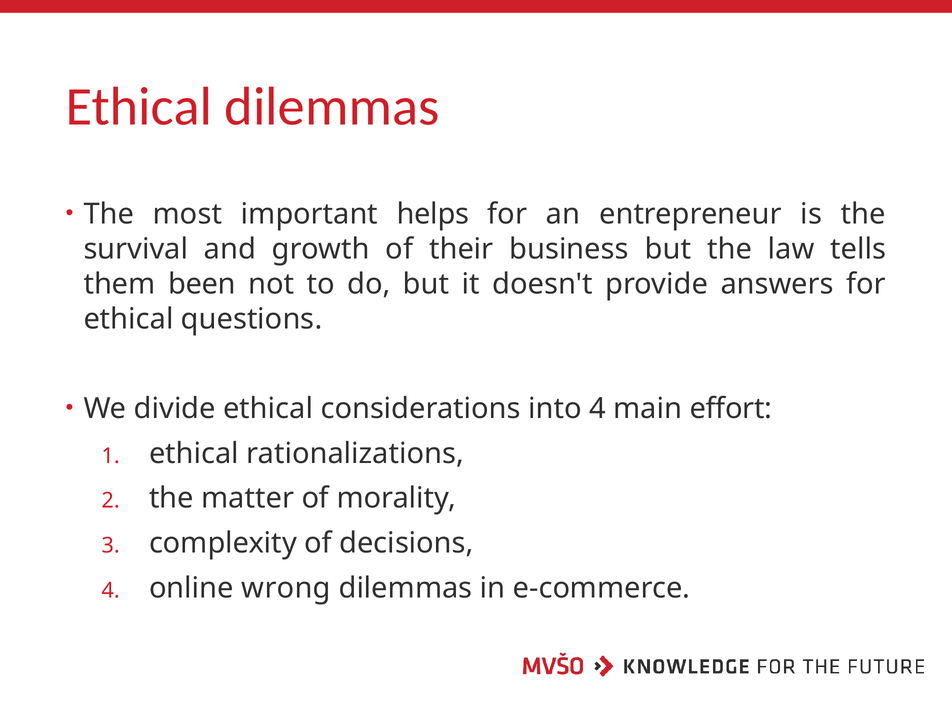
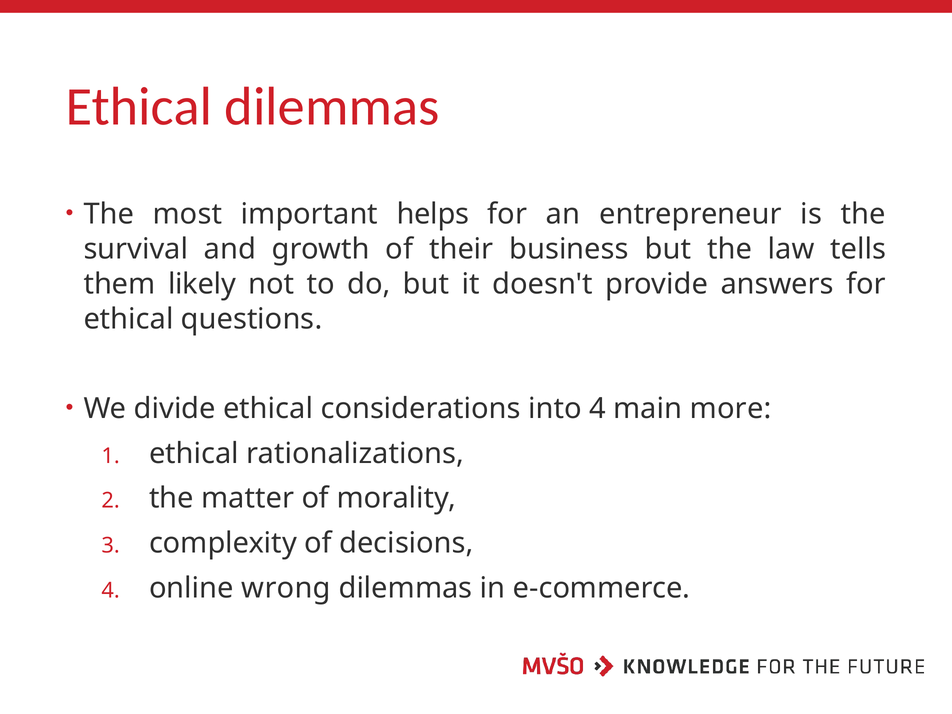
been: been -> likely
effort: effort -> more
